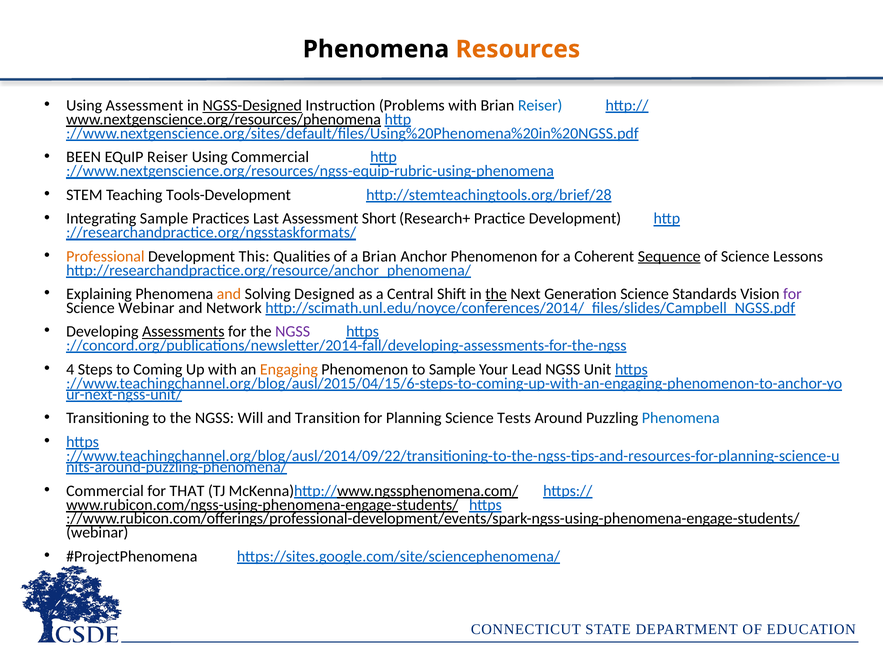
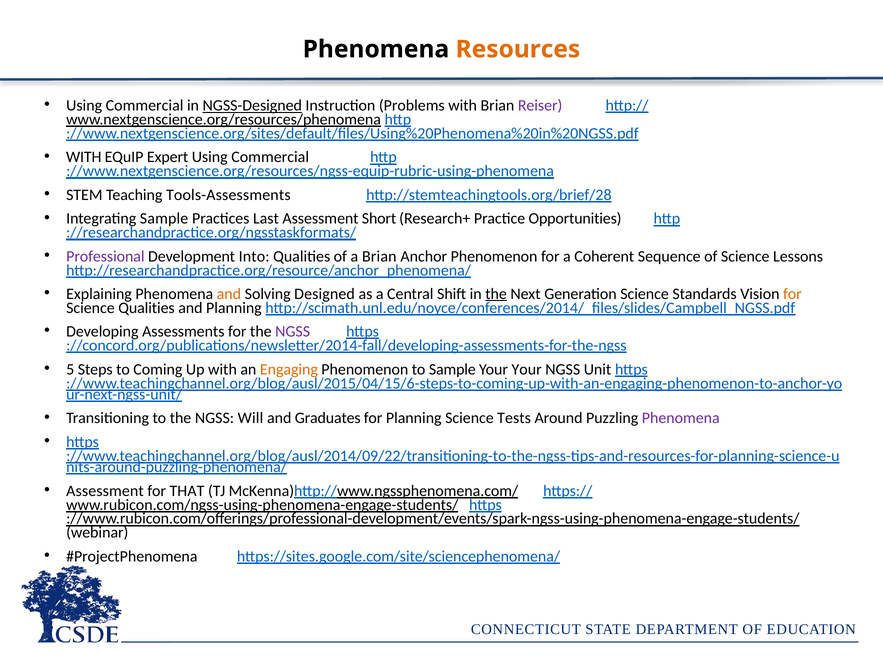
Assessment at (145, 106): Assessment -> Commercial
Reiser at (540, 106) colour: blue -> purple
BEEN at (84, 157): BEEN -> WITH
EQuIP Reiser: Reiser -> Expert
Tools-Development: Tools-Development -> Tools-Assessments
Practice Development: Development -> Opportunities
Professional colour: orange -> purple
This: This -> Into
Sequence underline: present -> none
for at (792, 294) colour: purple -> orange
Science Webinar: Webinar -> Qualities
and Network: Network -> Planning
Assessments underline: present -> none
4: 4 -> 5
Your Lead: Lead -> Your
Transition: Transition -> Graduates
Phenomena at (681, 418) colour: blue -> purple
Commercial at (105, 491): Commercial -> Assessment
